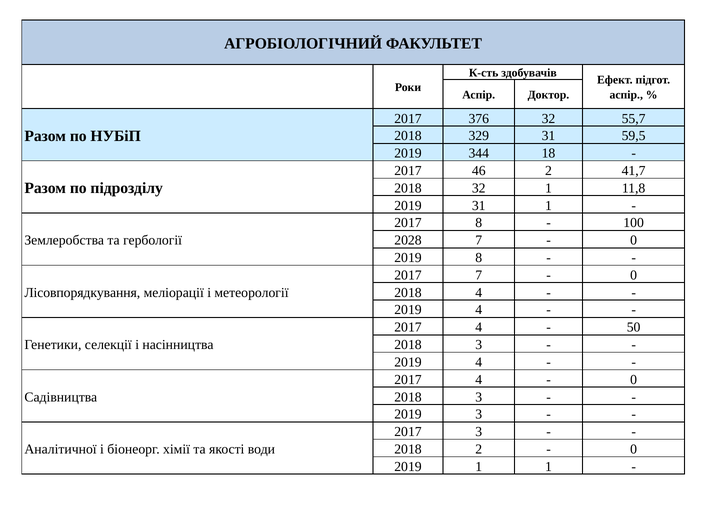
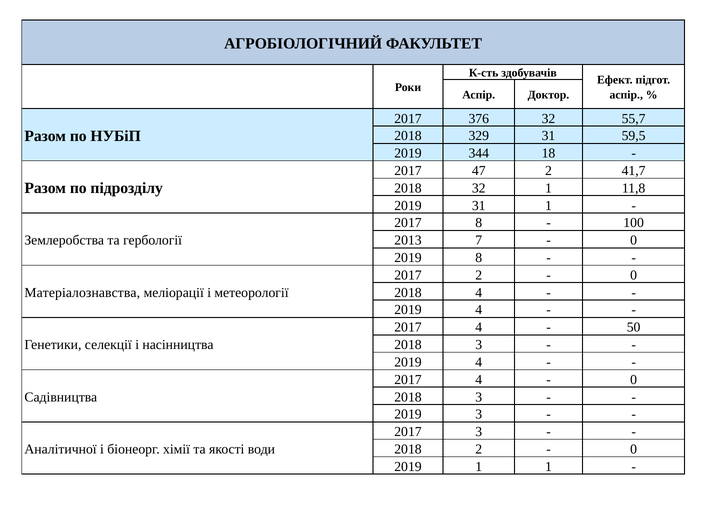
46: 46 -> 47
2028: 2028 -> 2013
2017 7: 7 -> 2
Лісовпорядкування: Лісовпорядкування -> Матеріалознавства
